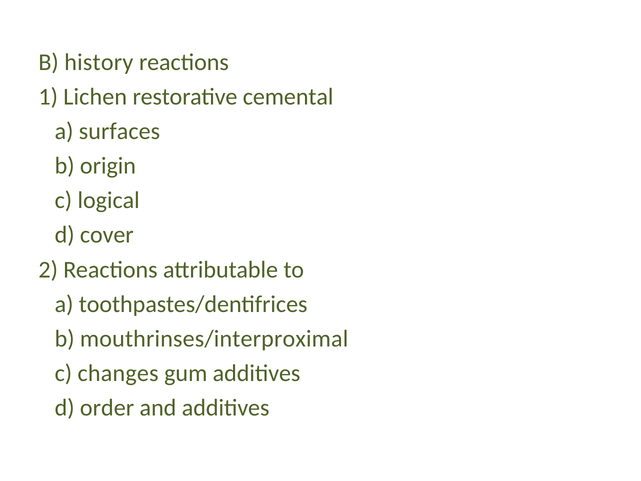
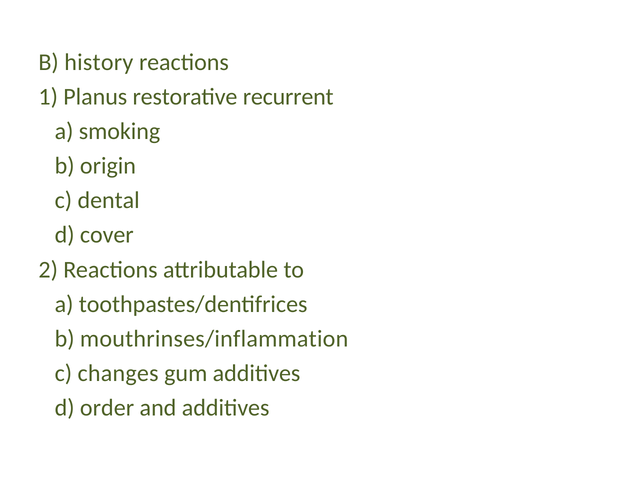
Lichen: Lichen -> Planus
cemental: cemental -> recurrent
surfaces: surfaces -> smoking
logical: logical -> dental
mouthrinses/interproximal: mouthrinses/interproximal -> mouthrinses/inflammation
